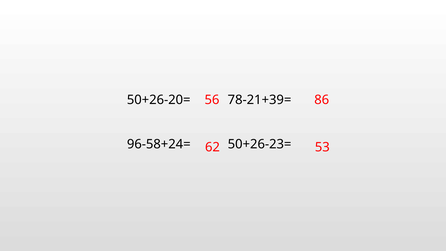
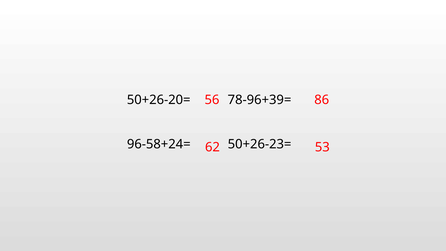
78-21+39=: 78-21+39= -> 78-96+39=
